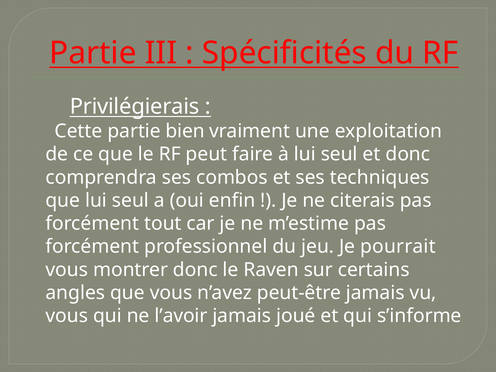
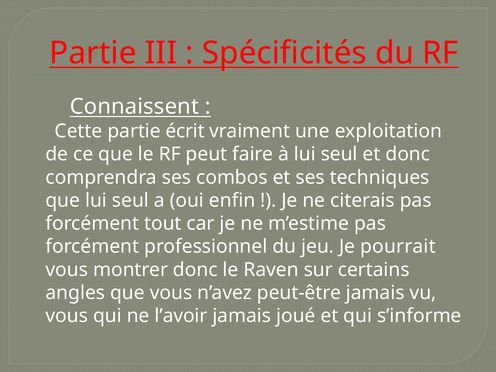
Privilégierais: Privilégierais -> Connaissent
bien: bien -> écrit
